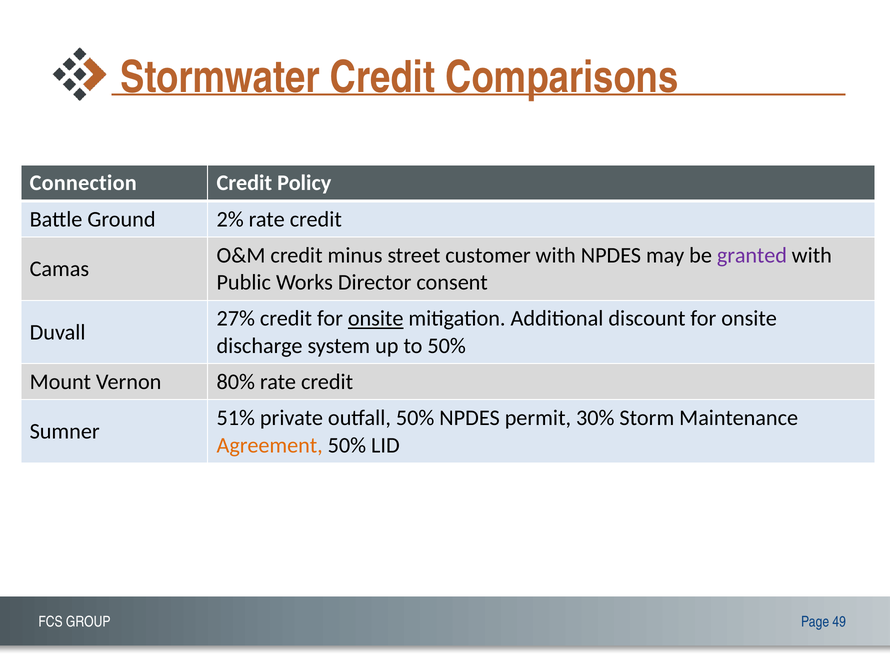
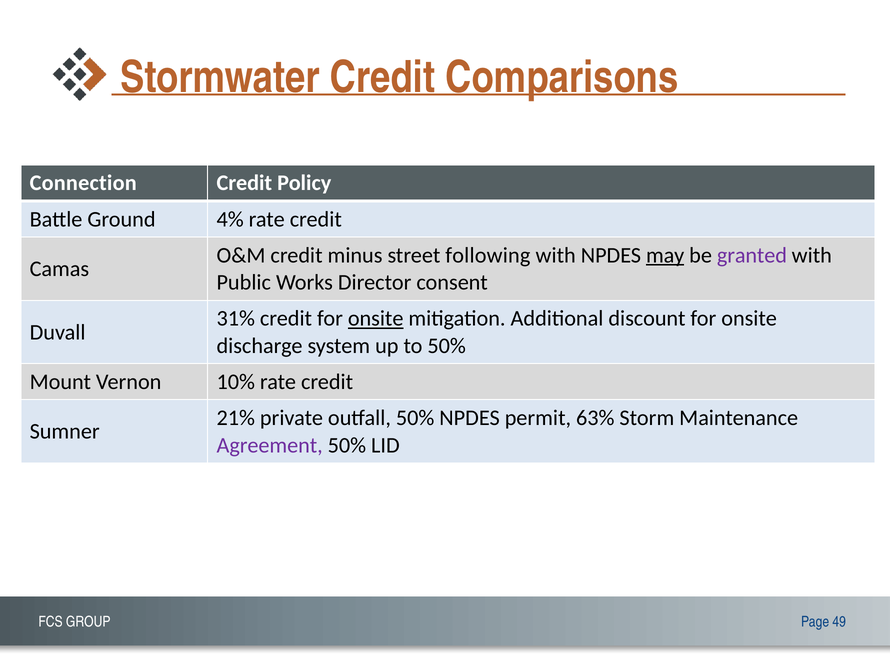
2%: 2% -> 4%
customer: customer -> following
may underline: none -> present
27%: 27% -> 31%
80%: 80% -> 10%
51%: 51% -> 21%
30%: 30% -> 63%
Agreement colour: orange -> purple
